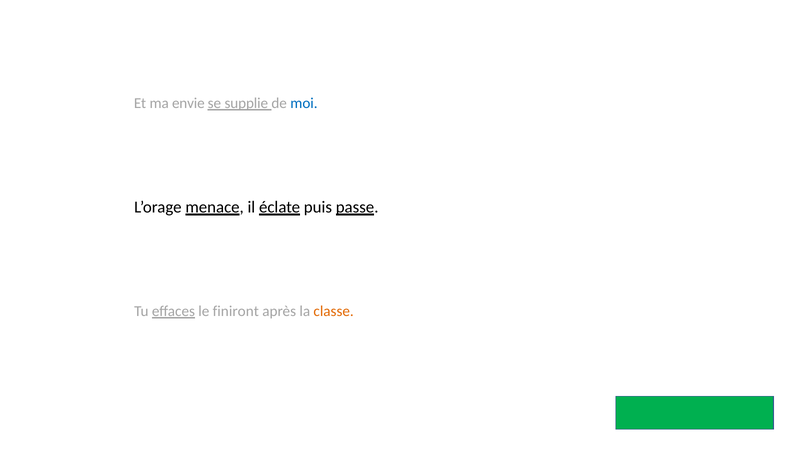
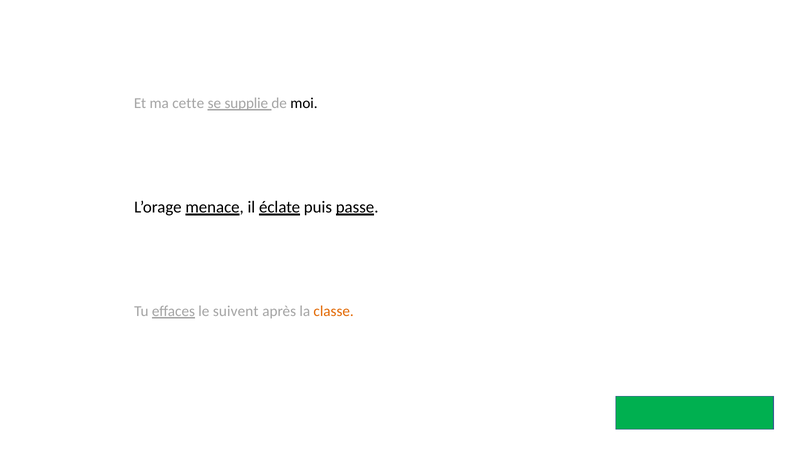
envie: envie -> cette
moi colour: blue -> black
finiront: finiront -> suivent
